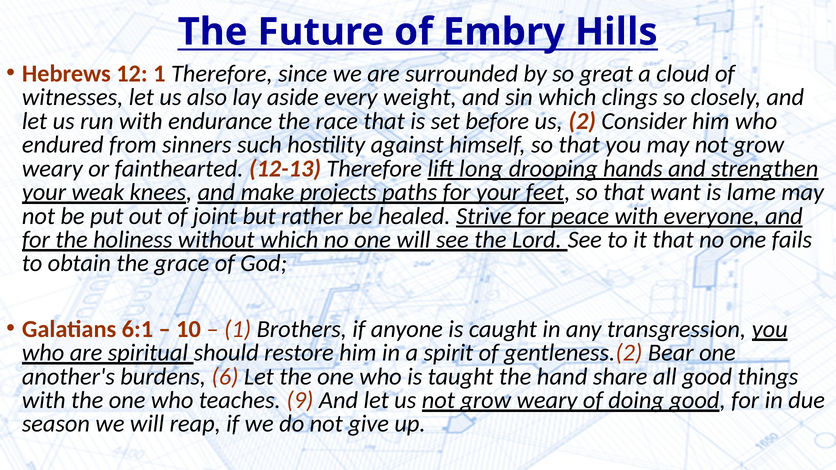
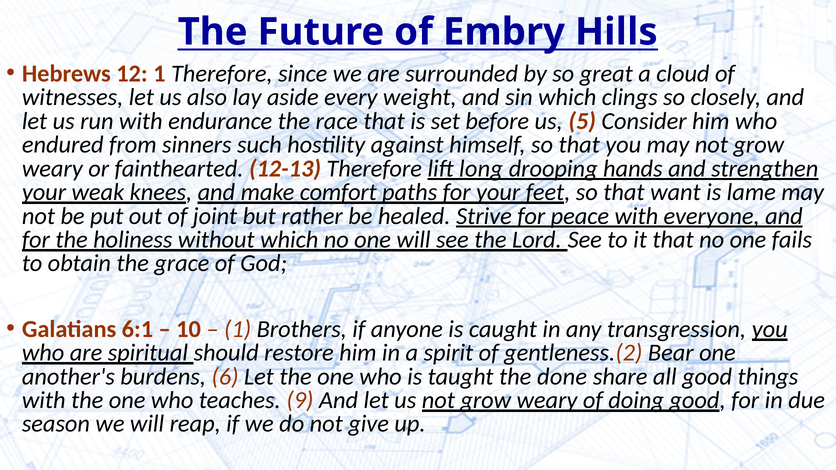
2: 2 -> 5
projects: projects -> comfort
hand: hand -> done
